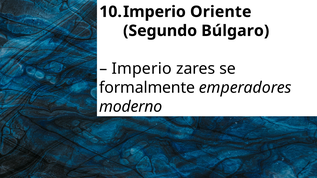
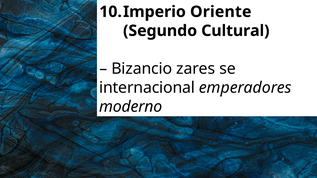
Búlgaro: Búlgaro -> Cultural
Imperio: Imperio -> Bizancio
formalmente: formalmente -> internacional
